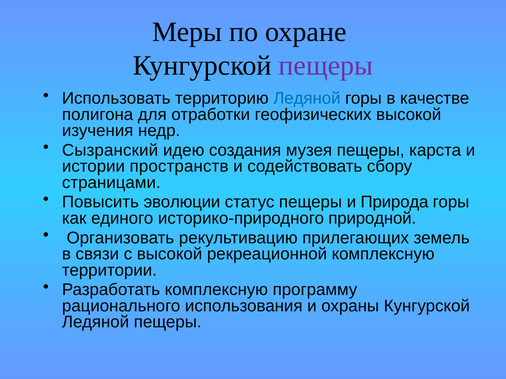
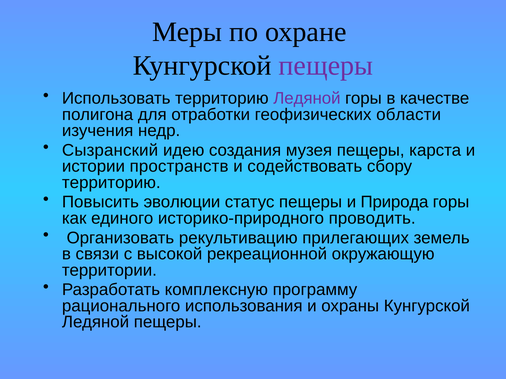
Ледяной at (307, 98) colour: blue -> purple
геофизических высокой: высокой -> области
страницами at (111, 183): страницами -> территорию
природной: природной -> проводить
рекреационной комплексную: комплексную -> окружающую
